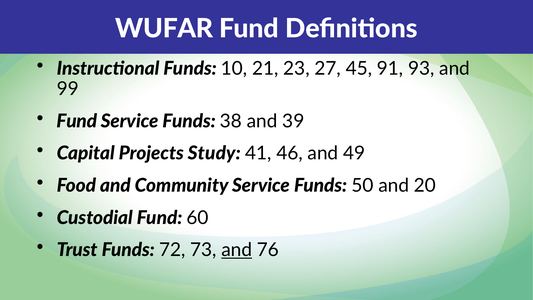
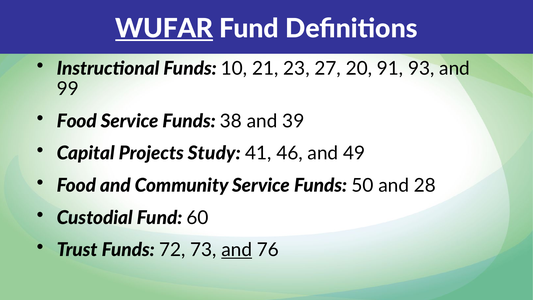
WUFAR underline: none -> present
45: 45 -> 20
Fund at (77, 121): Fund -> Food
20: 20 -> 28
